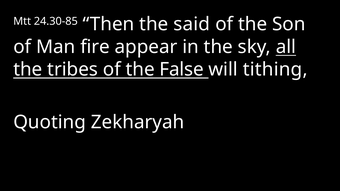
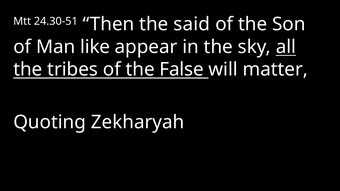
24.30-85: 24.30-85 -> 24.30-51
fire: fire -> like
tithing: tithing -> matter
